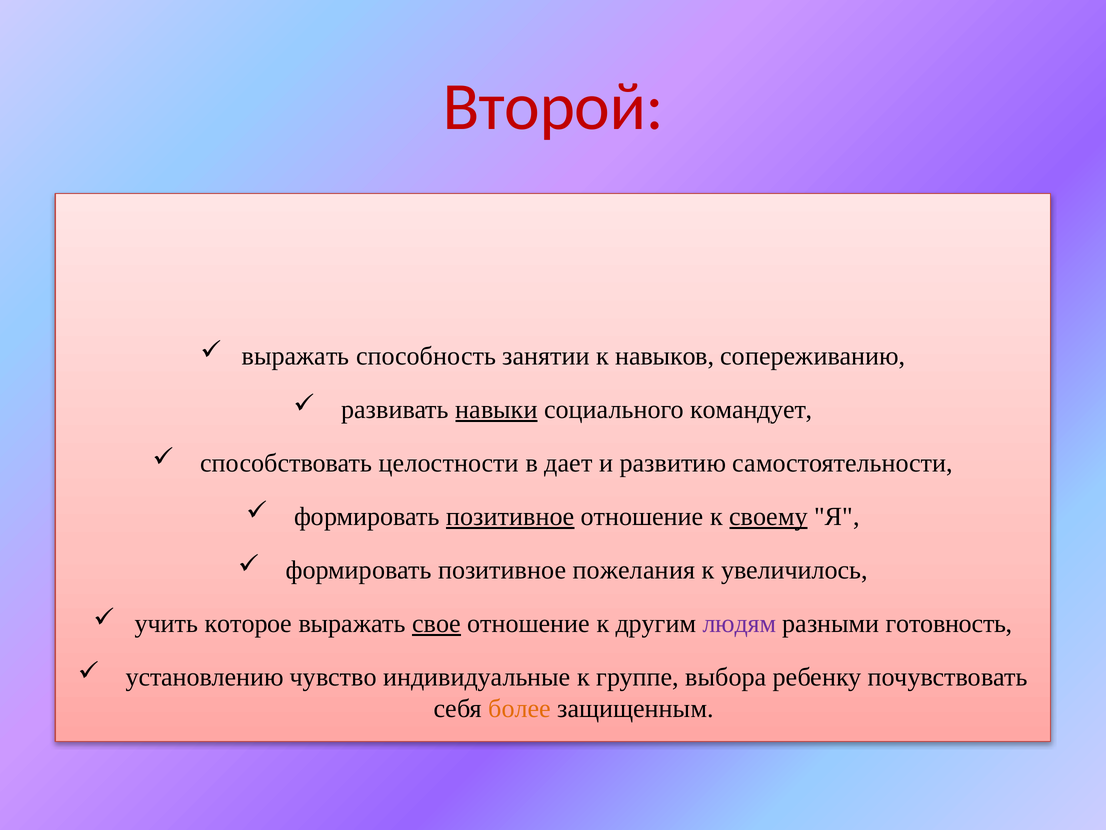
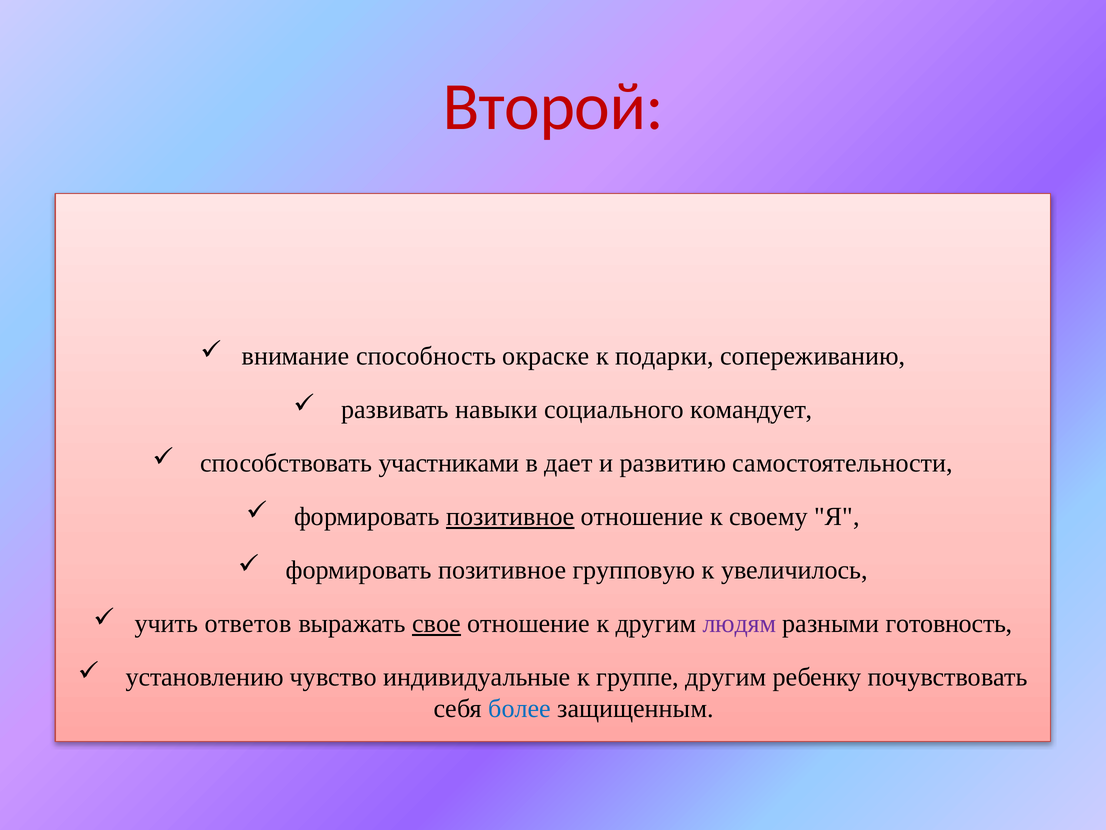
выражать at (296, 356): выражать -> внимание
занятии: занятии -> окраске
навыков: навыков -> подарки
навыки underline: present -> none
целостности: целостности -> участниками
своему underline: present -> none
пожелания: пожелания -> групповую
которое: которое -> ответов
группе выбора: выбора -> другим
более colour: orange -> blue
